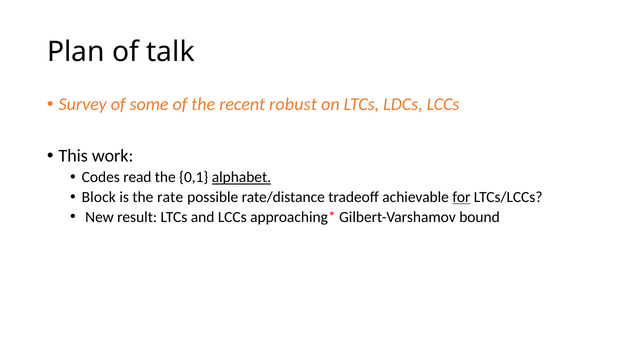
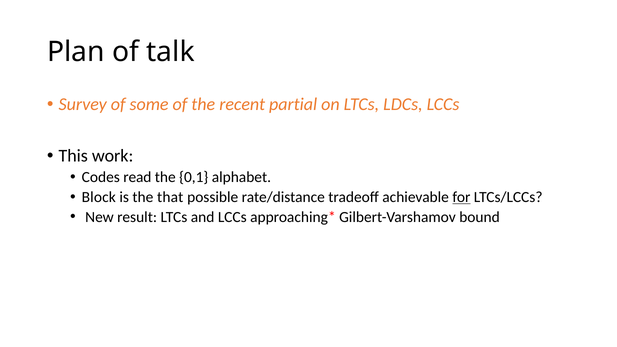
robust: robust -> partial
alphabet underline: present -> none
rate: rate -> that
